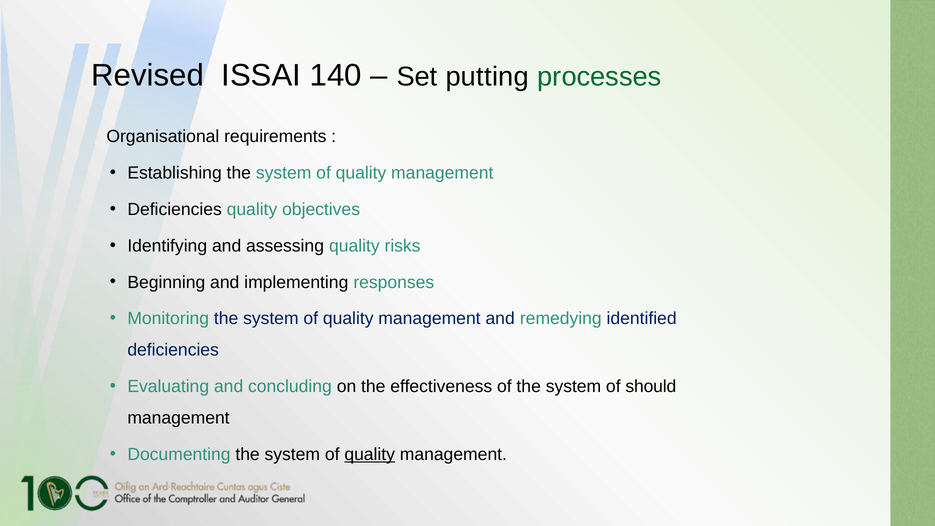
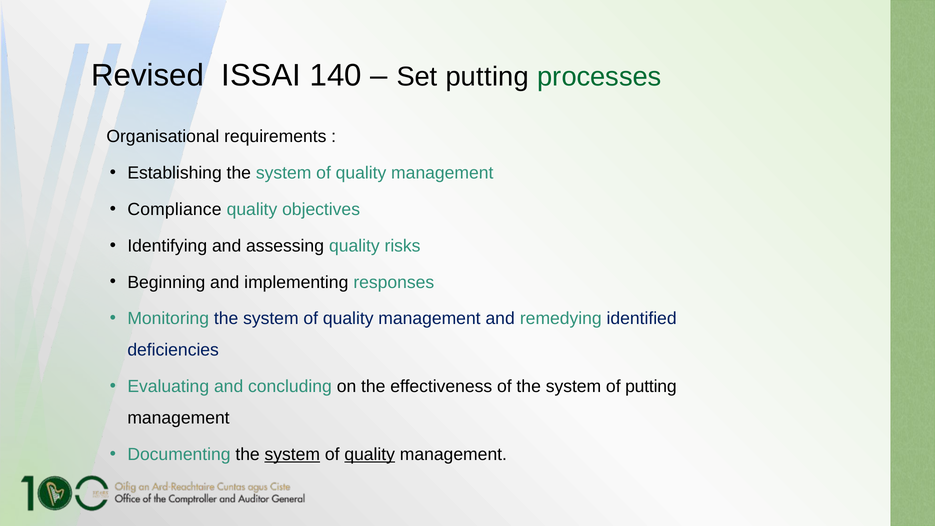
Deficiencies at (175, 209): Deficiencies -> Compliance
of should: should -> putting
system at (292, 455) underline: none -> present
